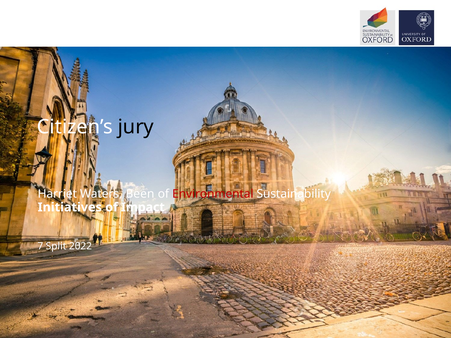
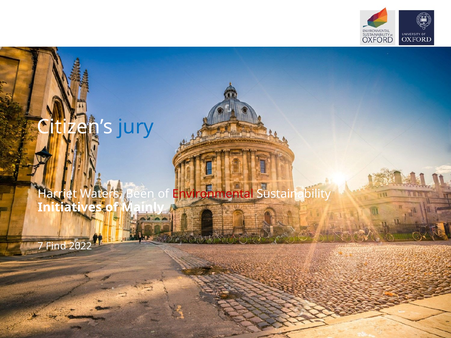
jury colour: black -> blue
Impact: Impact -> Mainly
Split: Split -> Find
